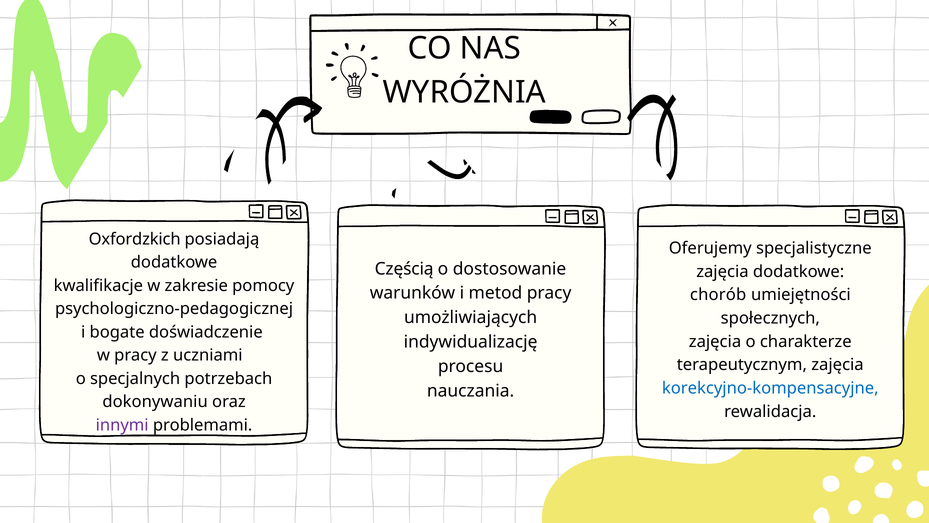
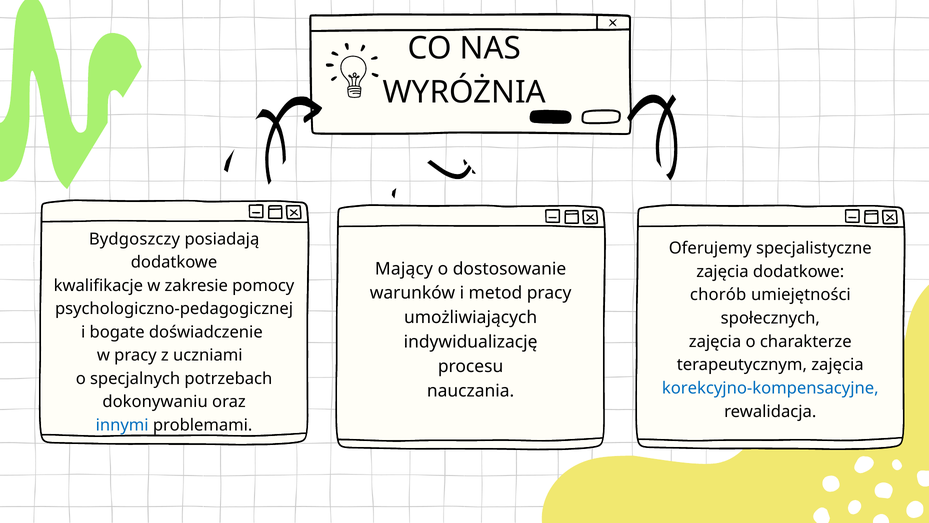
Oxfordzkich: Oxfordzkich -> Bydgoszczy
Częścią: Częścią -> Mający
innymi colour: purple -> blue
